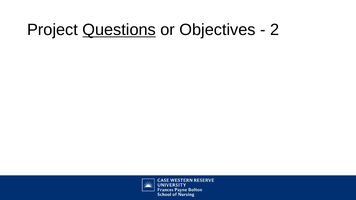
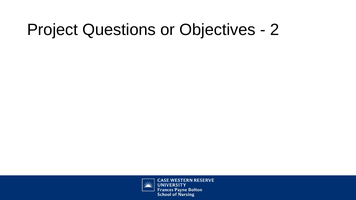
Questions underline: present -> none
